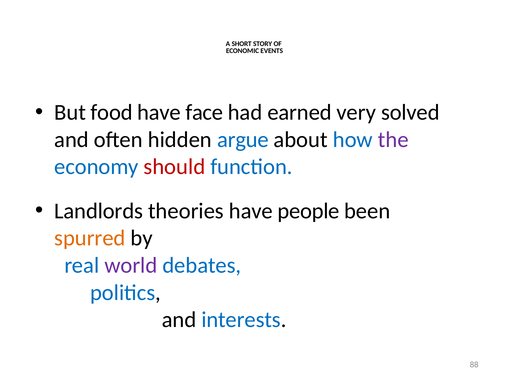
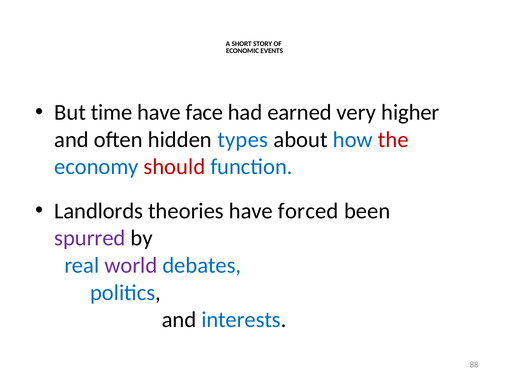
food: food -> time
solved: solved -> higher
argue: argue -> types
the colour: purple -> red
people: people -> forced
spurred colour: orange -> purple
